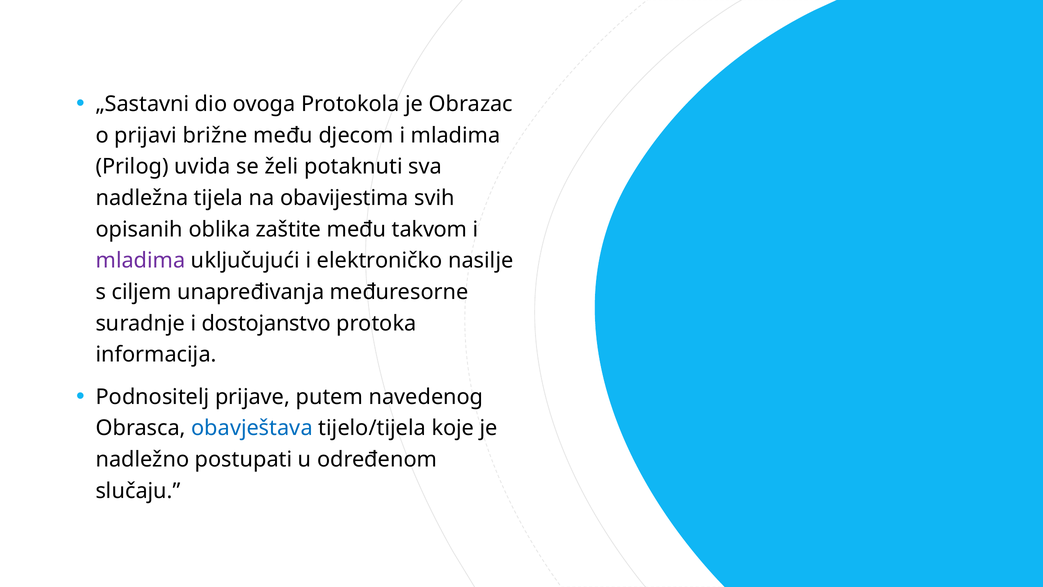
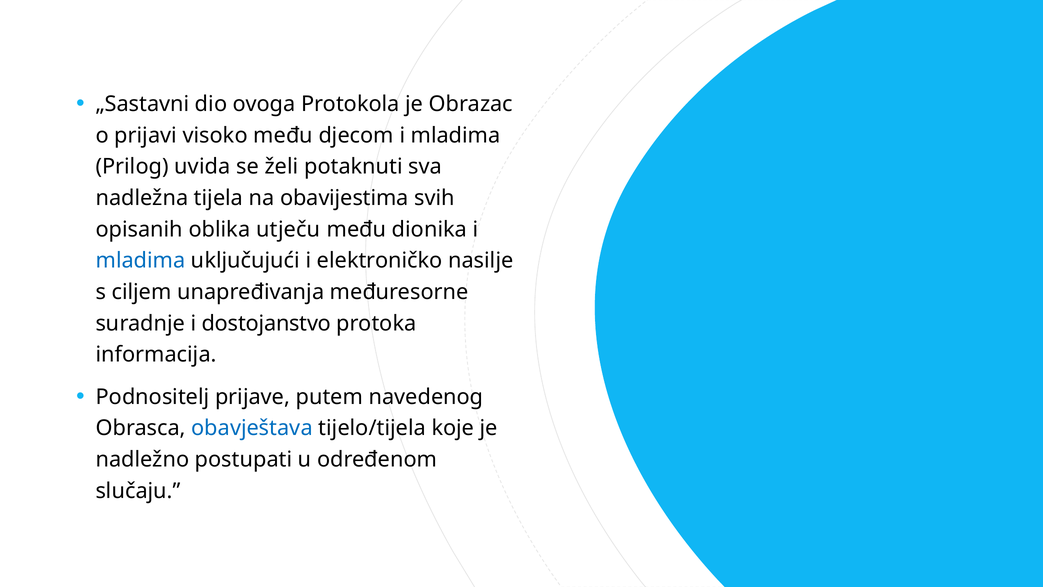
brižne: brižne -> visoko
zaštite: zaštite -> utječu
takvom: takvom -> dionika
mladima at (141, 261) colour: purple -> blue
